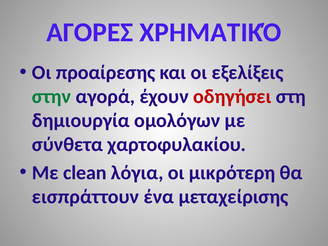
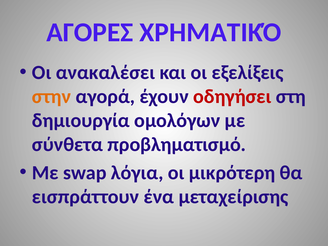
προαίρεσης: προαίρεσης -> ανακαλέσει
στην colour: green -> orange
χαρτοφυλακίου: χαρτοφυλακίου -> προβληματισμό
clean: clean -> swap
